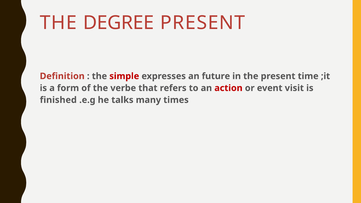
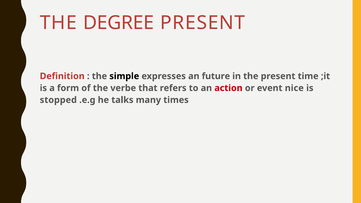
simple colour: red -> black
visit: visit -> nice
finished: finished -> stopped
